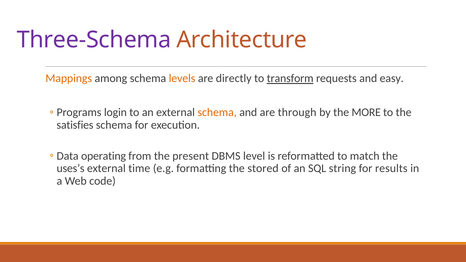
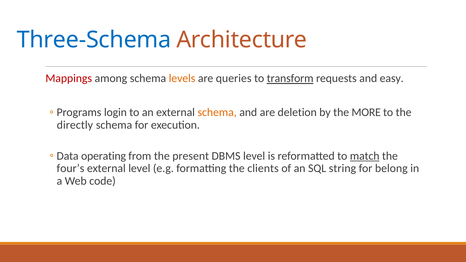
Three-Schema colour: purple -> blue
Mappings colour: orange -> red
directly: directly -> queries
through: through -> deletion
satisfies: satisfies -> directly
match underline: none -> present
uses’s: uses’s -> four’s
external time: time -> level
stored: stored -> clients
results: results -> belong
